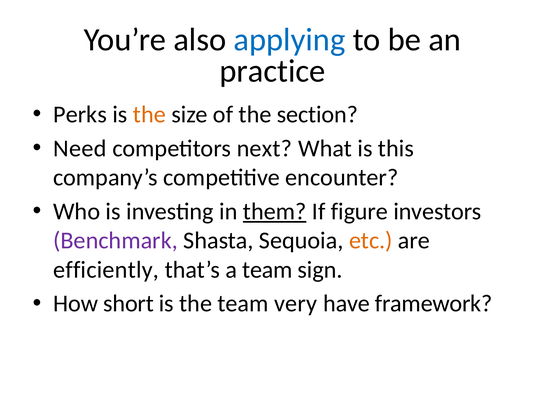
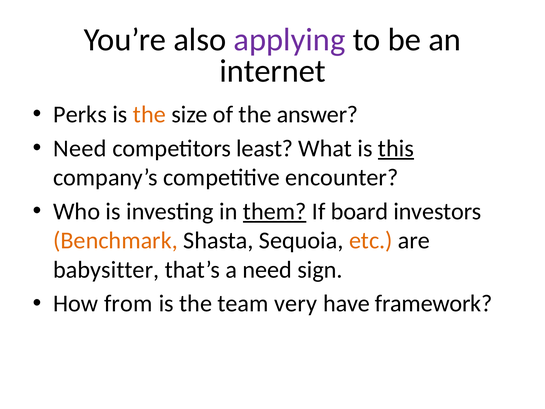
applying colour: blue -> purple
practice: practice -> internet
section: section -> answer
next: next -> least
this underline: none -> present
figure: figure -> board
Benchmark colour: purple -> orange
efficiently: efficiently -> babysitter
a team: team -> need
short: short -> from
